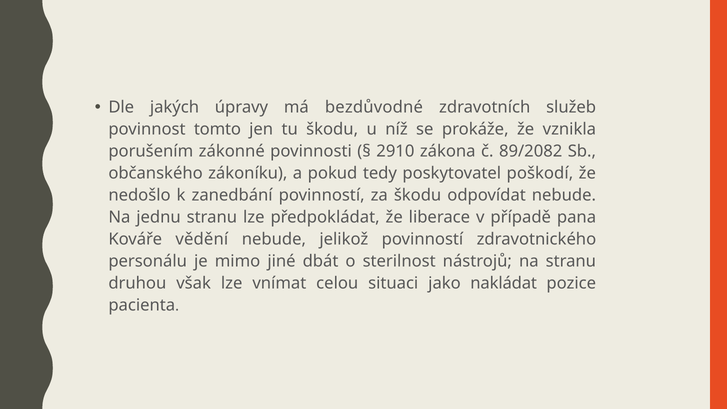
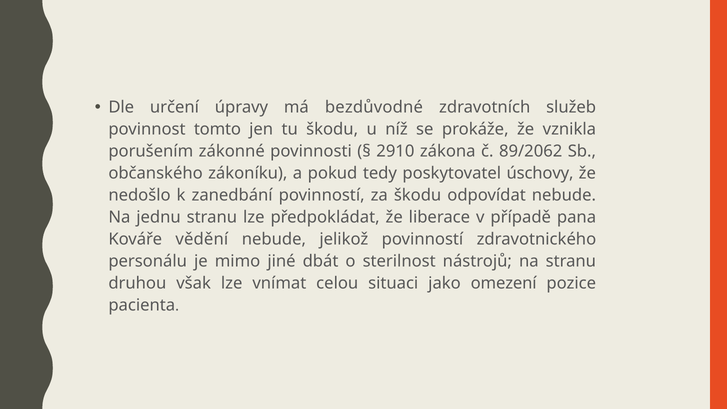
jakých: jakých -> určení
89/2082: 89/2082 -> 89/2062
poškodí: poškodí -> úschovy
nakládat: nakládat -> omezení
